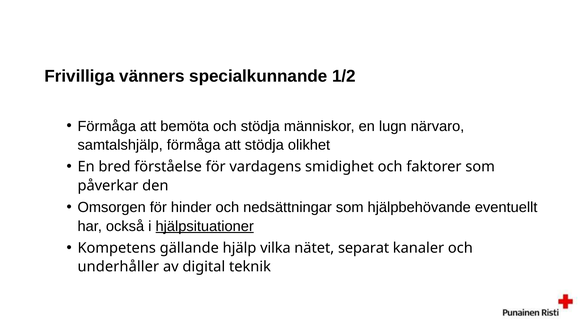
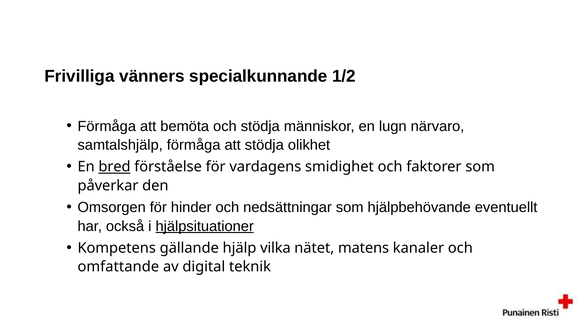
bred underline: none -> present
separat: separat -> matens
underhåller: underhåller -> omfattande
